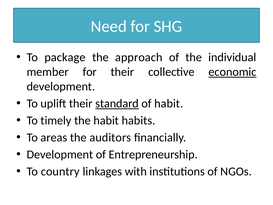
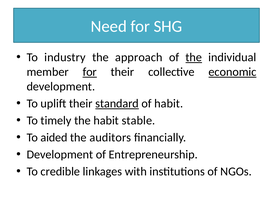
package: package -> industry
the at (194, 57) underline: none -> present
for at (90, 72) underline: none -> present
habits: habits -> stable
areas: areas -> aided
country: country -> credible
